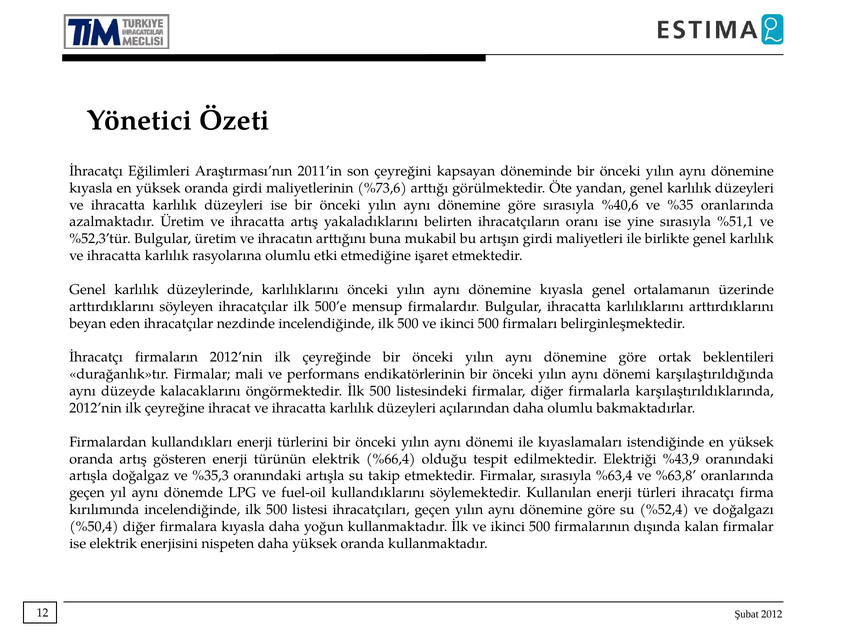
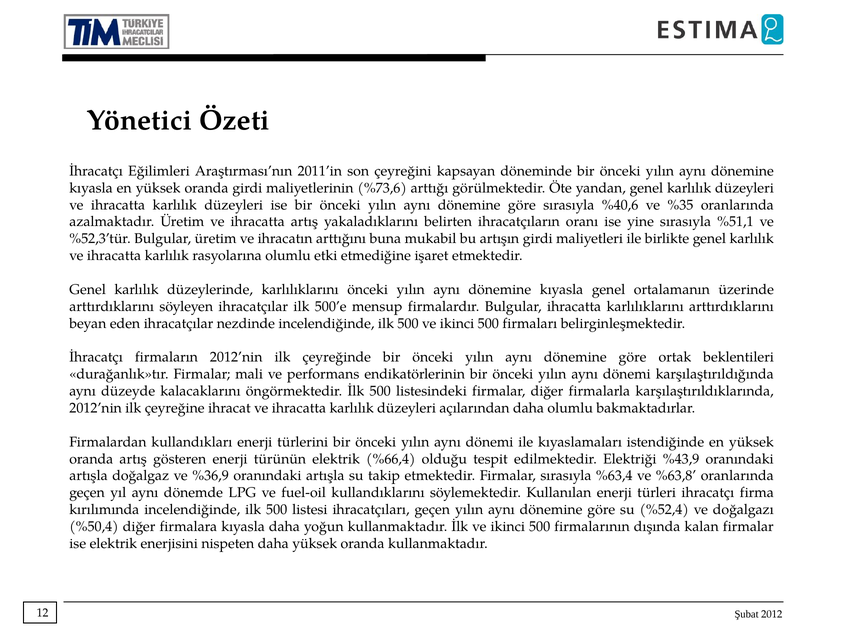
%35,3: %35,3 -> %36,9
